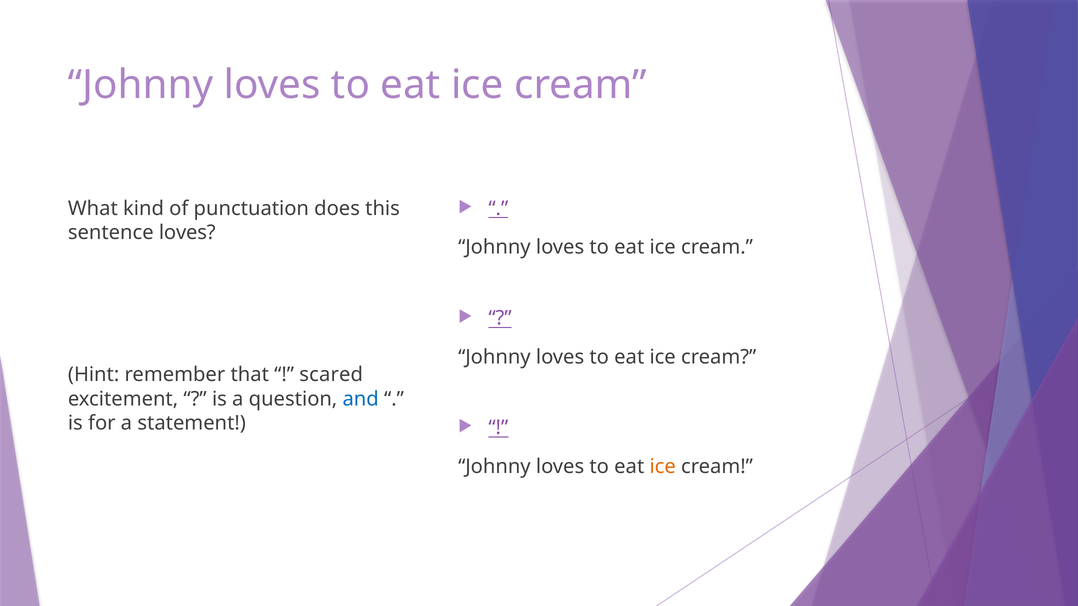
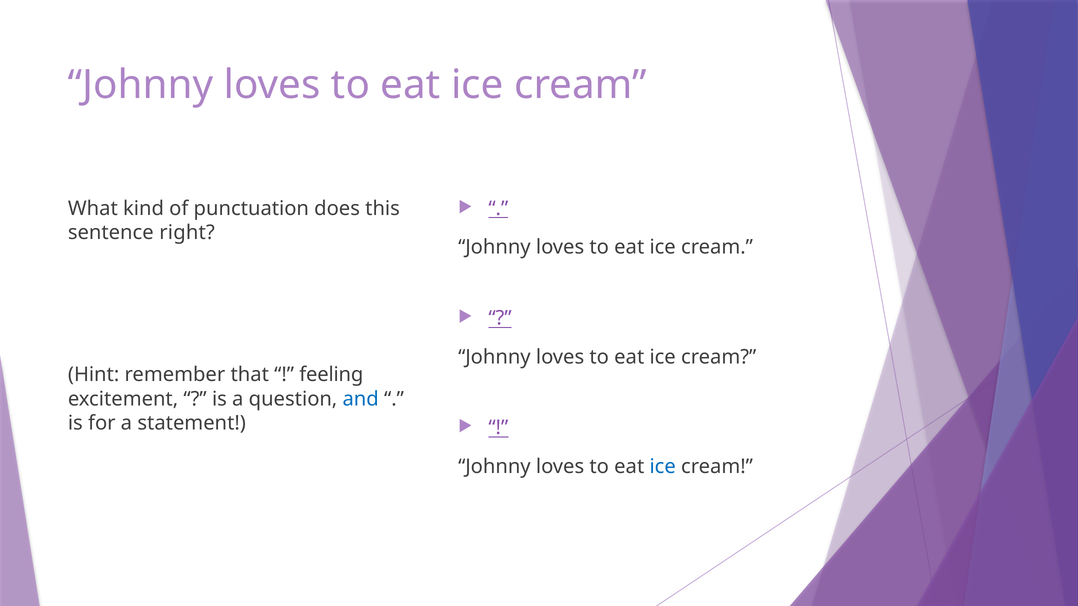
sentence loves: loves -> right
scared: scared -> feeling
ice at (663, 467) colour: orange -> blue
